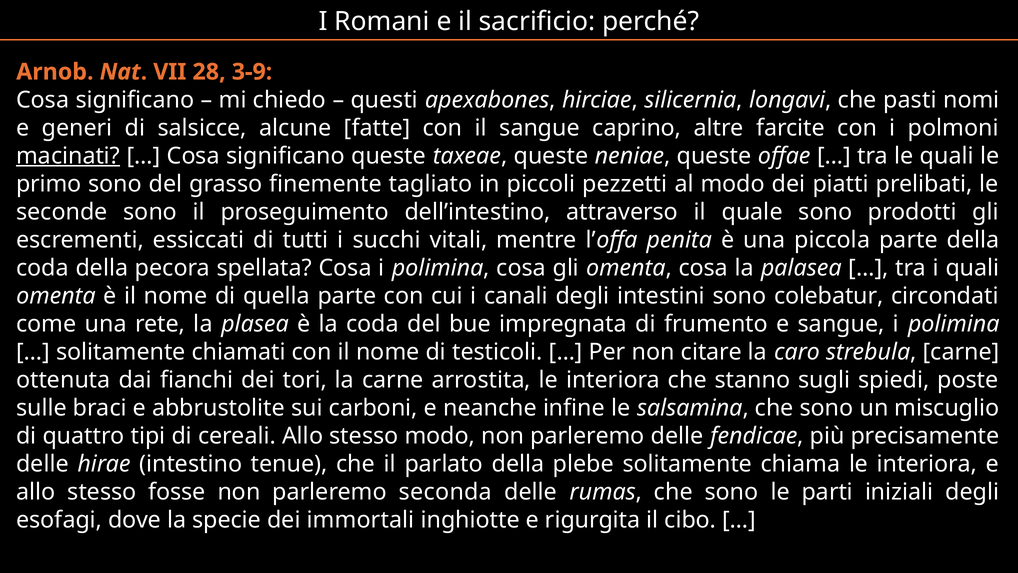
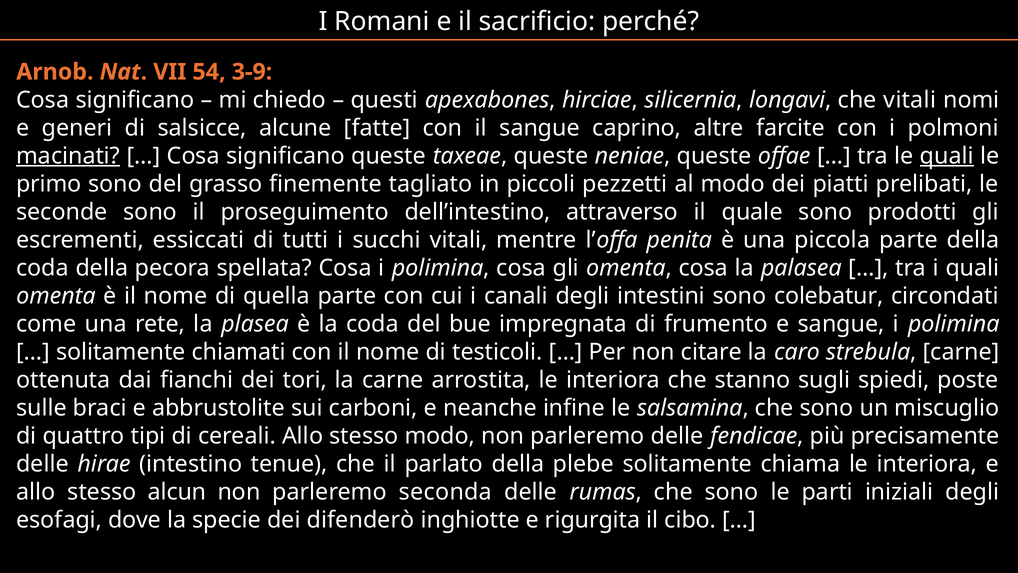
28: 28 -> 54
che pasti: pasti -> vitali
quali at (947, 156) underline: none -> present
fosse: fosse -> alcun
immortali: immortali -> difenderò
